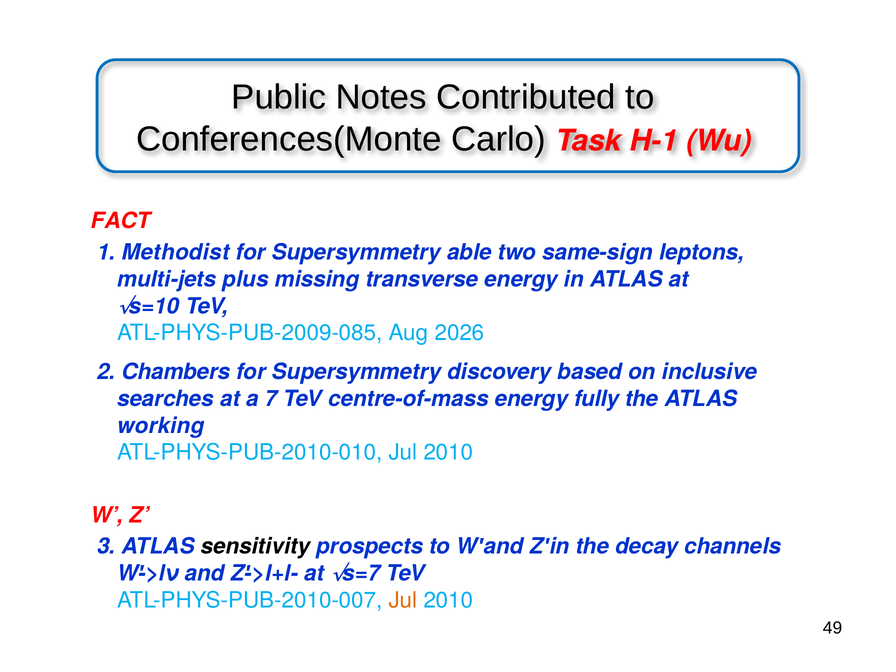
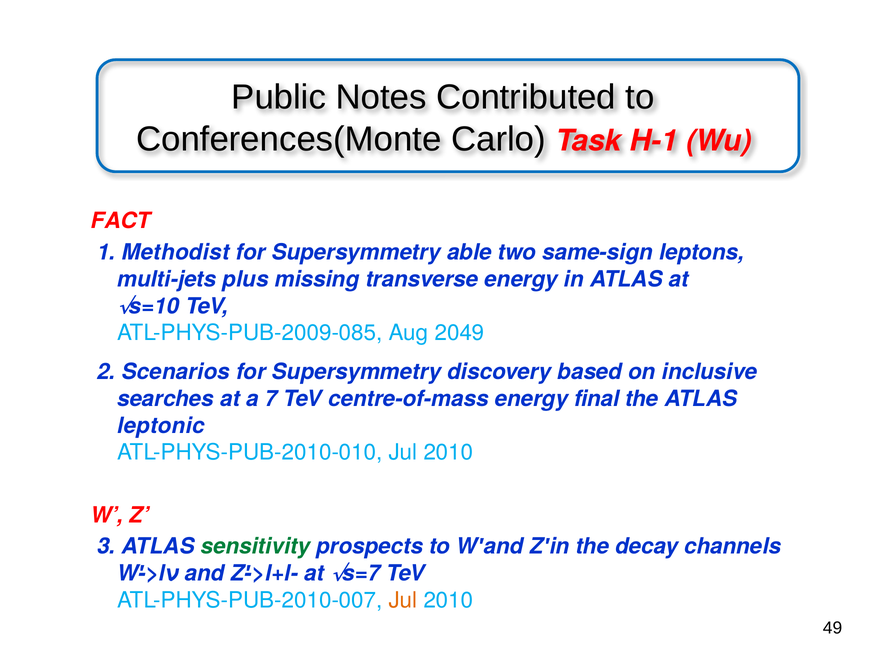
2026: 2026 -> 2049
Chambers: Chambers -> Scenarios
fully: fully -> final
working: working -> leptonic
sensitivity colour: black -> green
